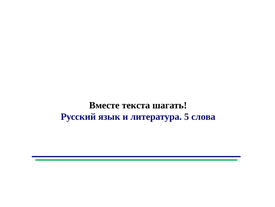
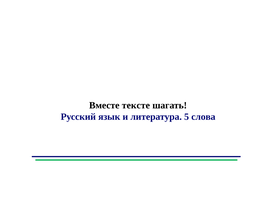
текста: текста -> тексте
